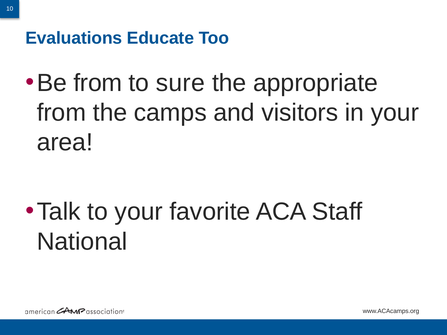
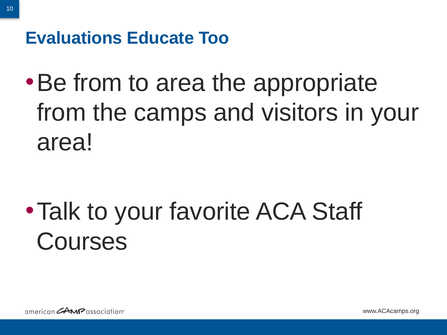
to sure: sure -> area
National: National -> Courses
